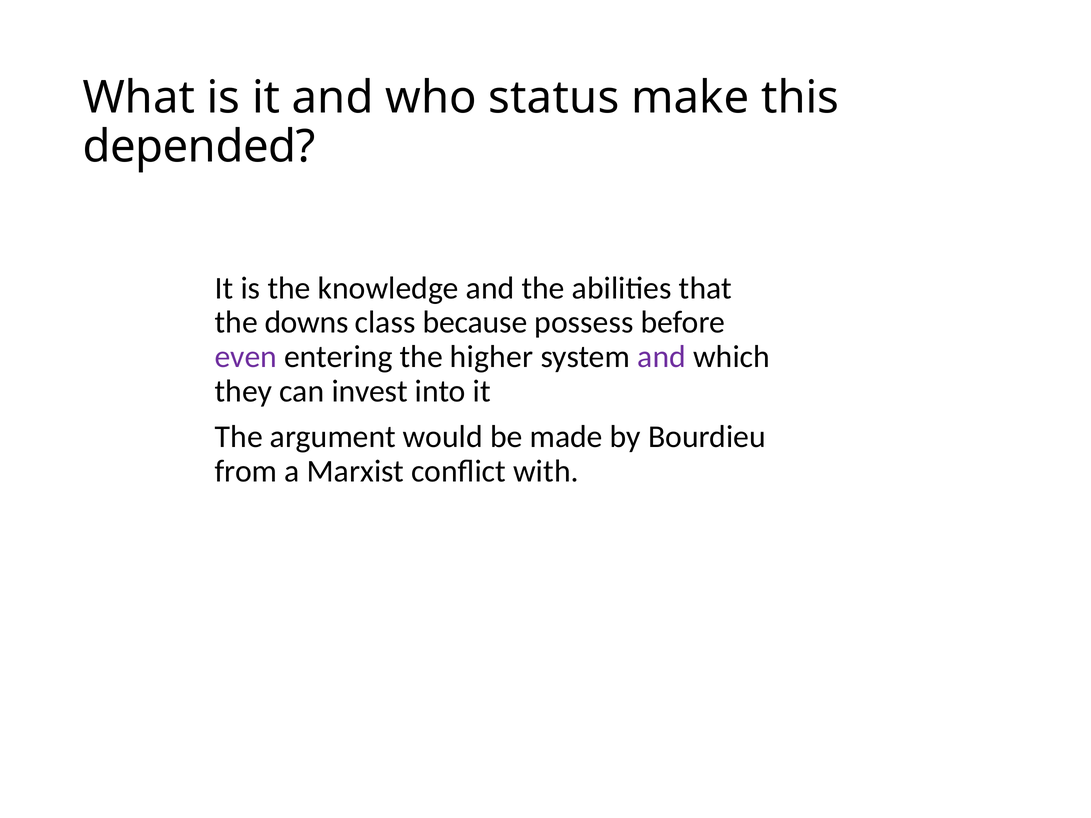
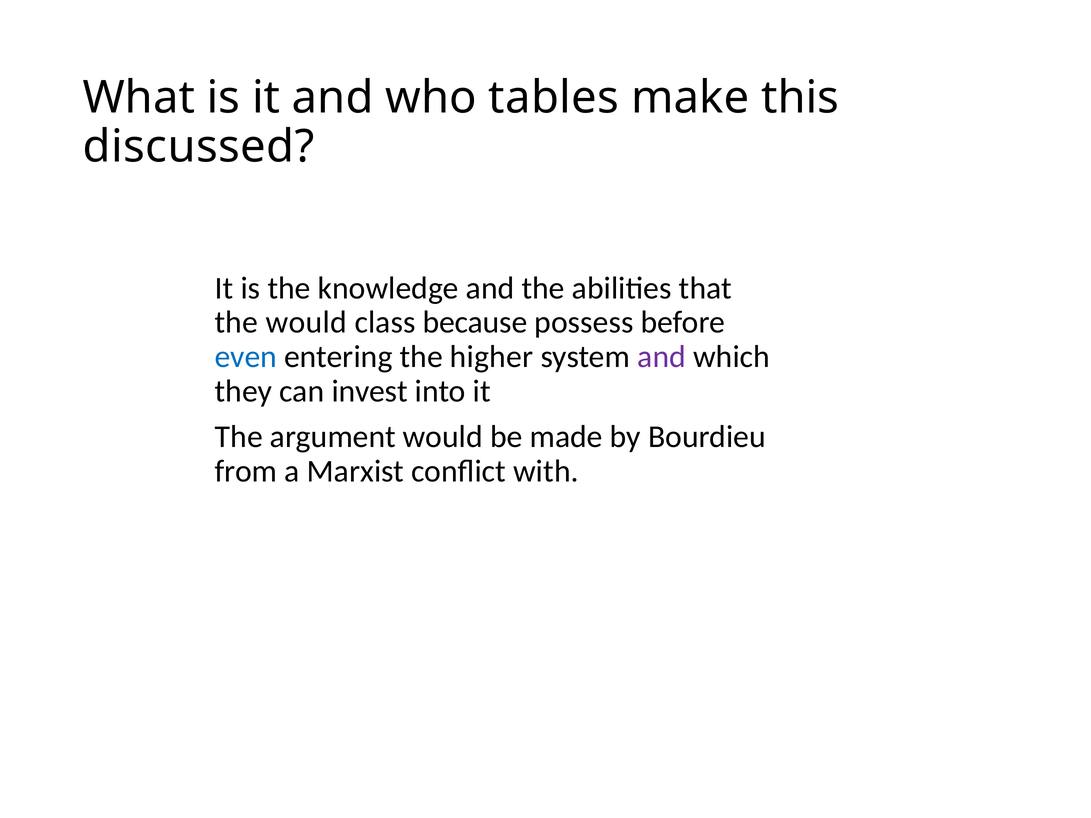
status: status -> tables
depended: depended -> discussed
the downs: downs -> would
even colour: purple -> blue
